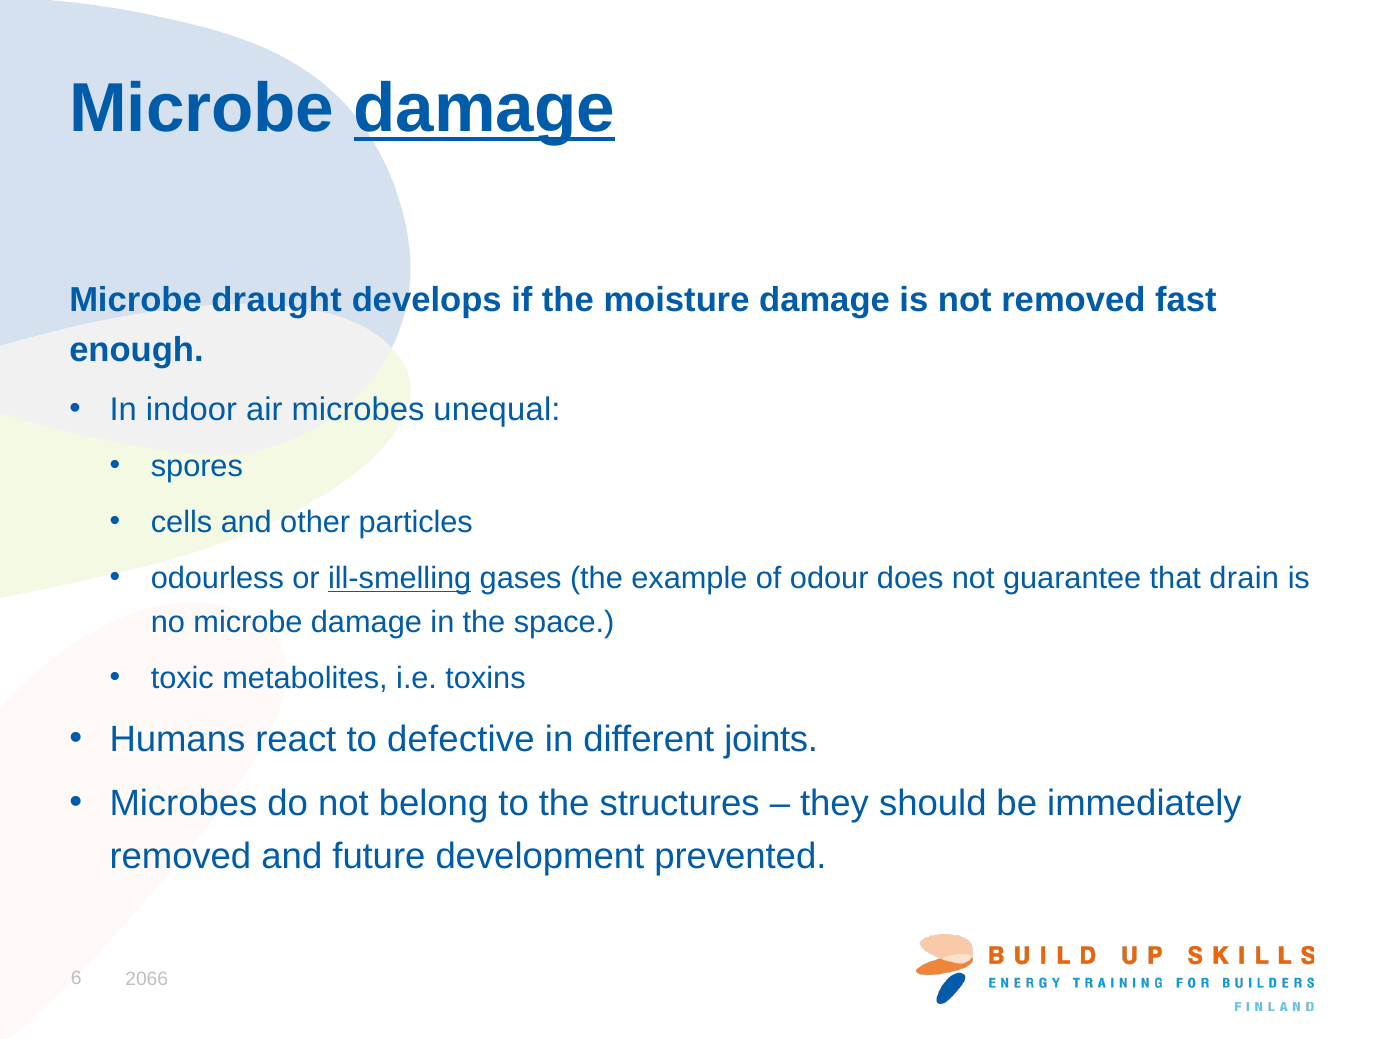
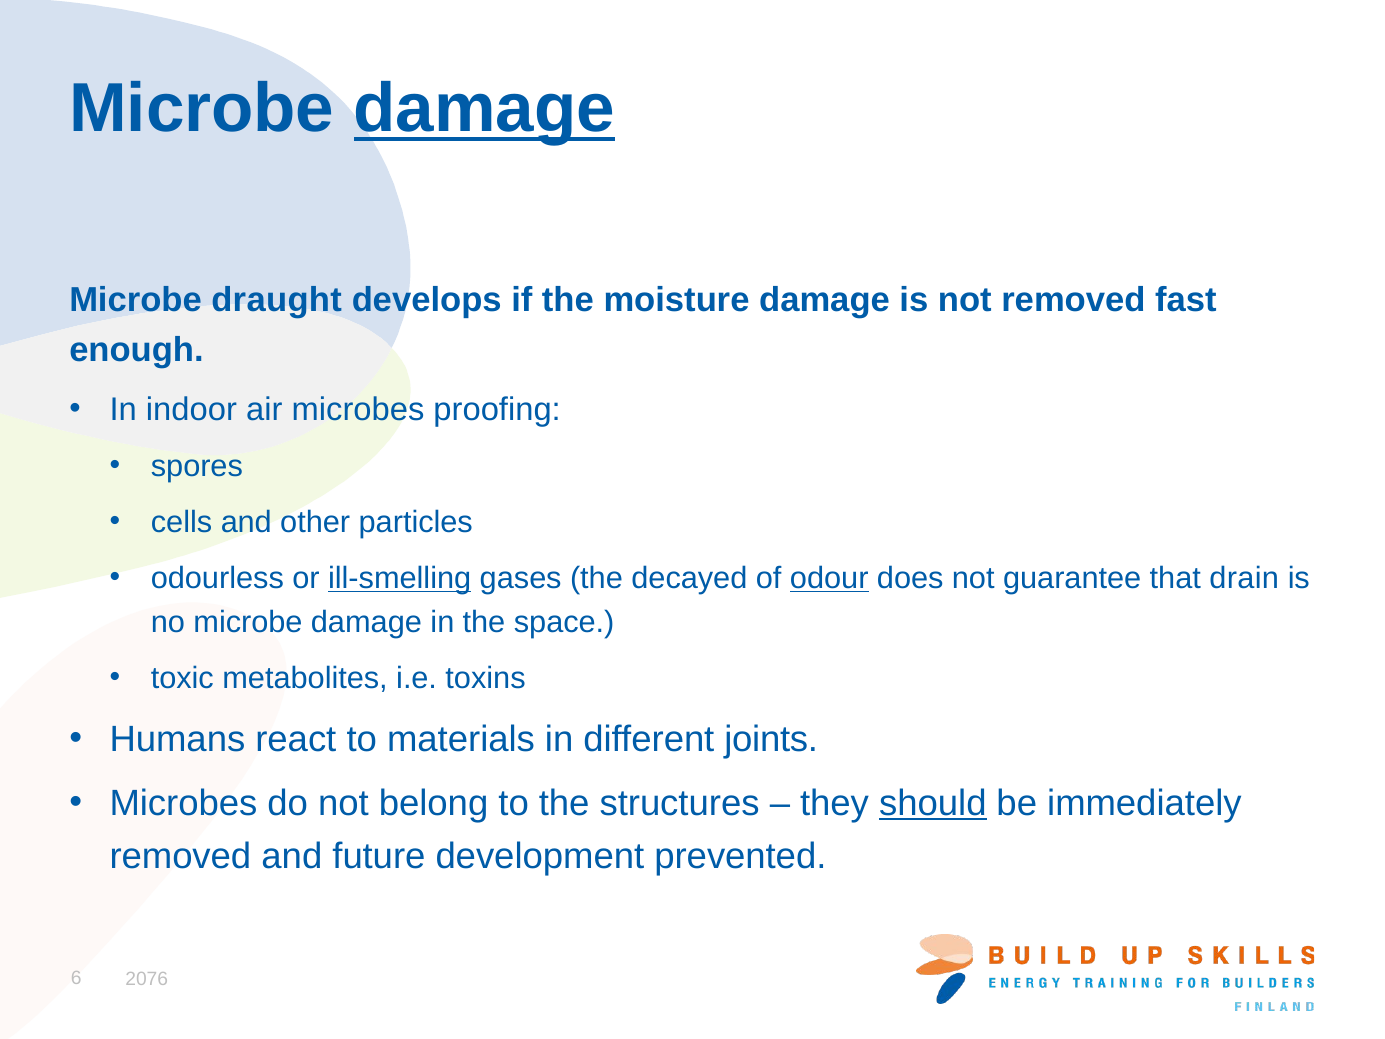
unequal: unequal -> proofing
example: example -> decayed
odour underline: none -> present
defective: defective -> materials
should underline: none -> present
2066: 2066 -> 2076
